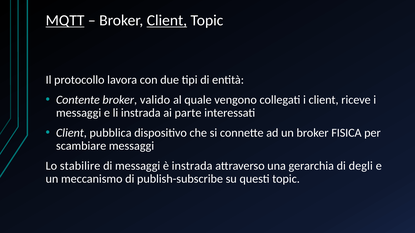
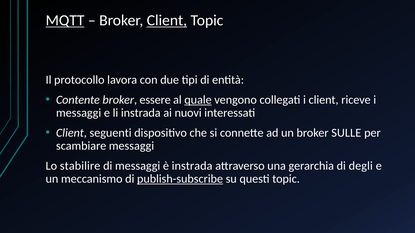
valido: valido -> essere
quale underline: none -> present
parte: parte -> nuovi
pubblica: pubblica -> seguenti
FISICA: FISICA -> SULLE
publish-subscribe underline: none -> present
